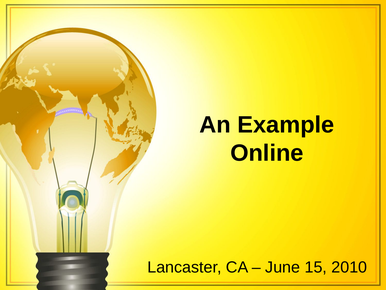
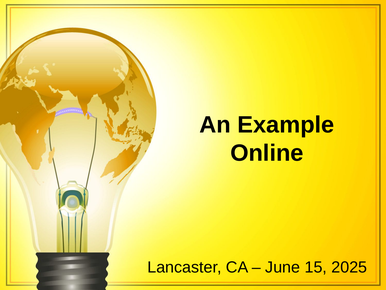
2010: 2010 -> 2025
